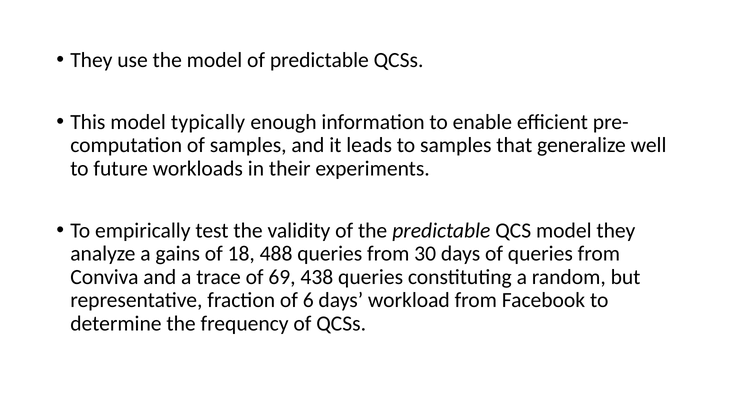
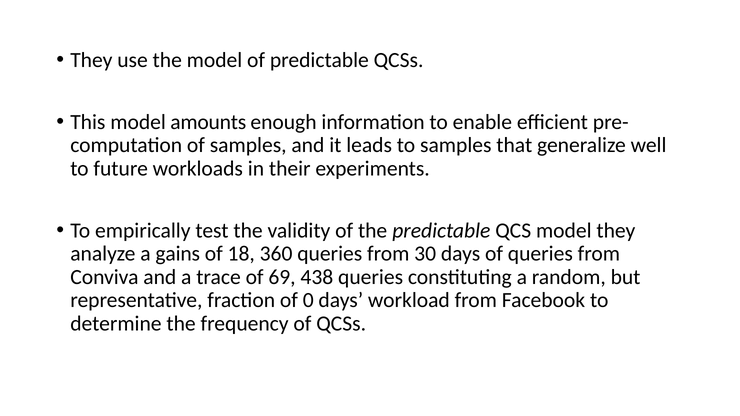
typically: typically -> amounts
488: 488 -> 360
6: 6 -> 0
